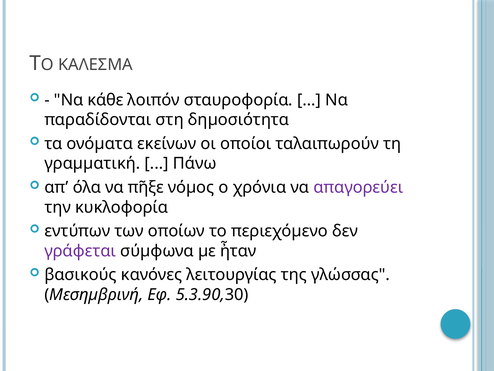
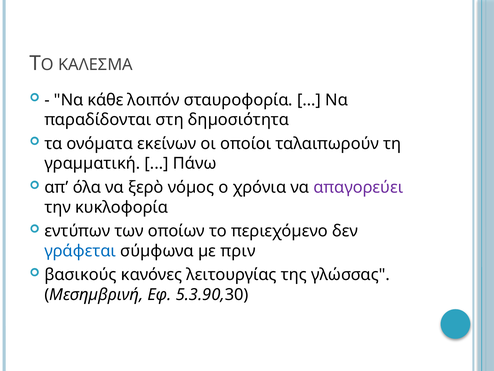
πῆξε: πῆξε -> ξερὸ
γράφεται colour: purple -> blue
ἦταν: ἦταν -> πριν
